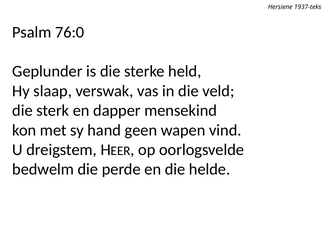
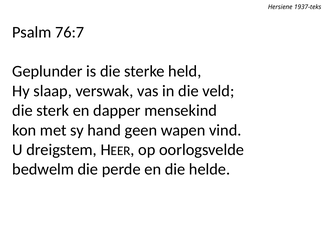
76:0: 76:0 -> 76:7
